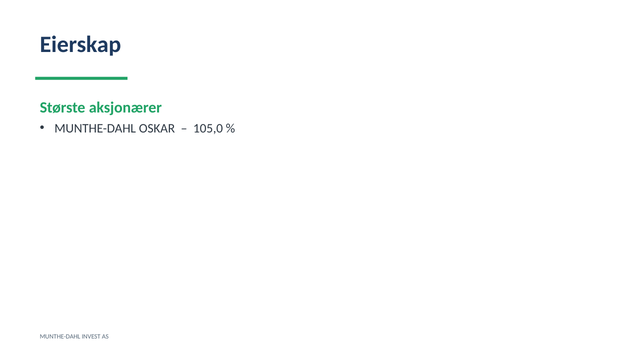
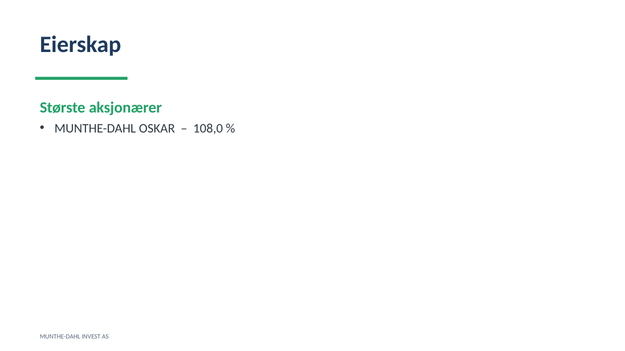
105,0: 105,0 -> 108,0
